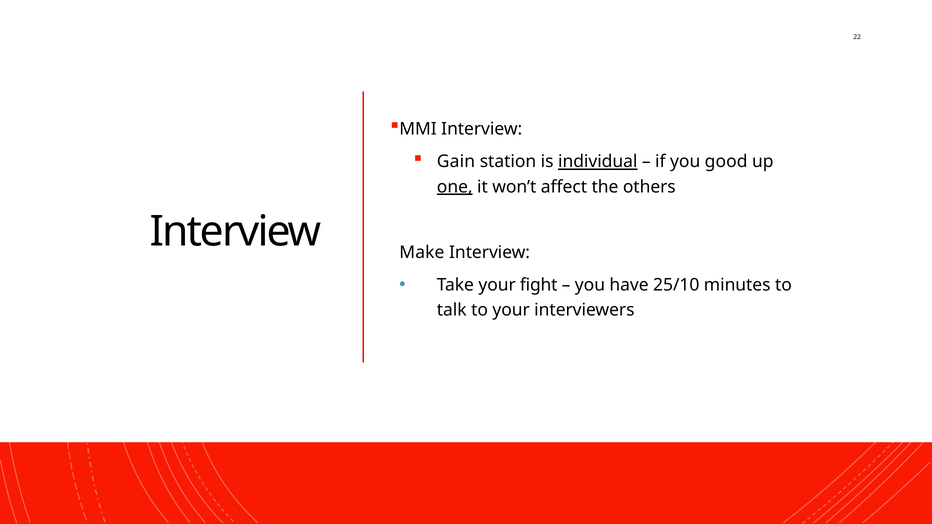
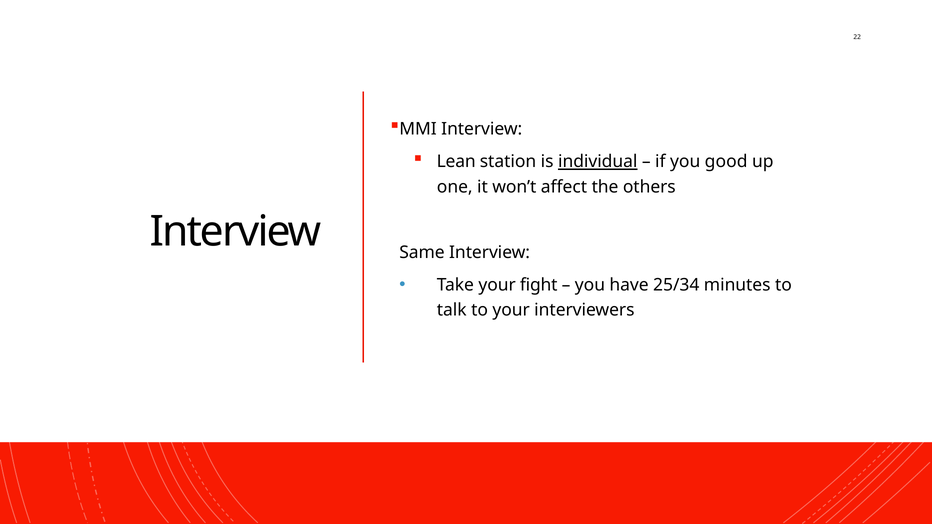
Gain: Gain -> Lean
one underline: present -> none
Make: Make -> Same
25/10: 25/10 -> 25/34
